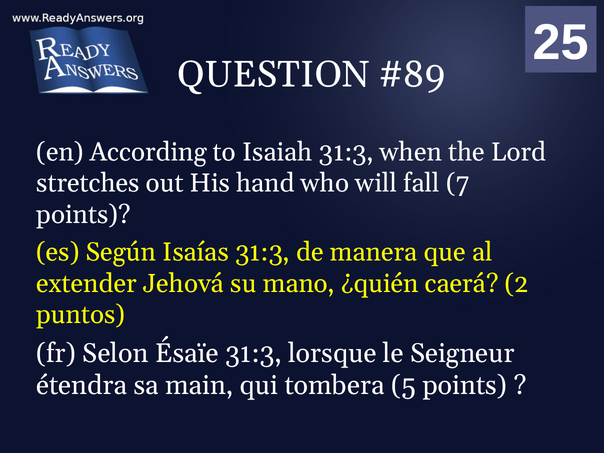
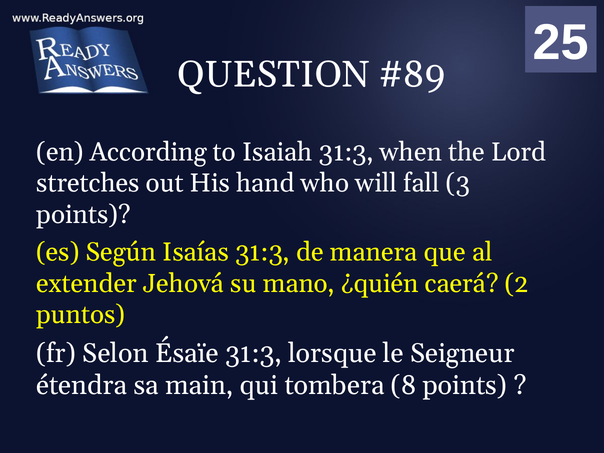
7: 7 -> 3
5: 5 -> 8
